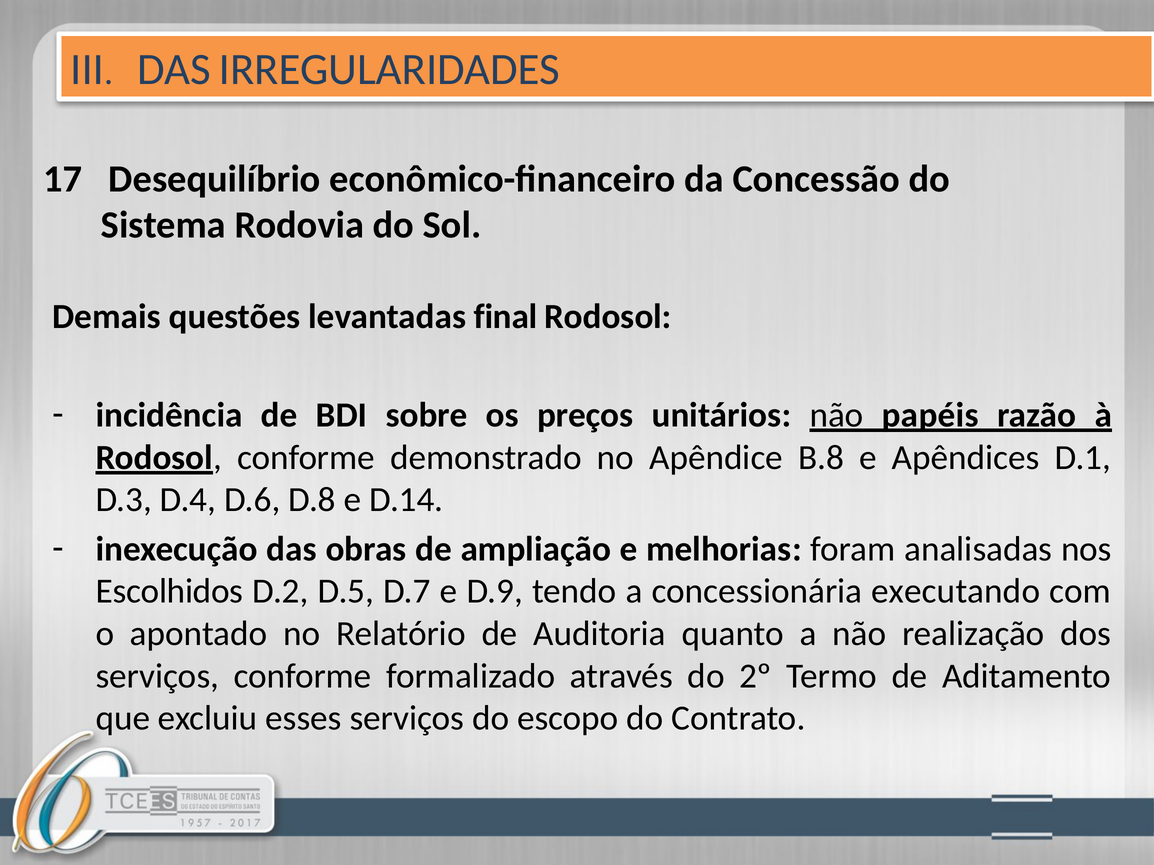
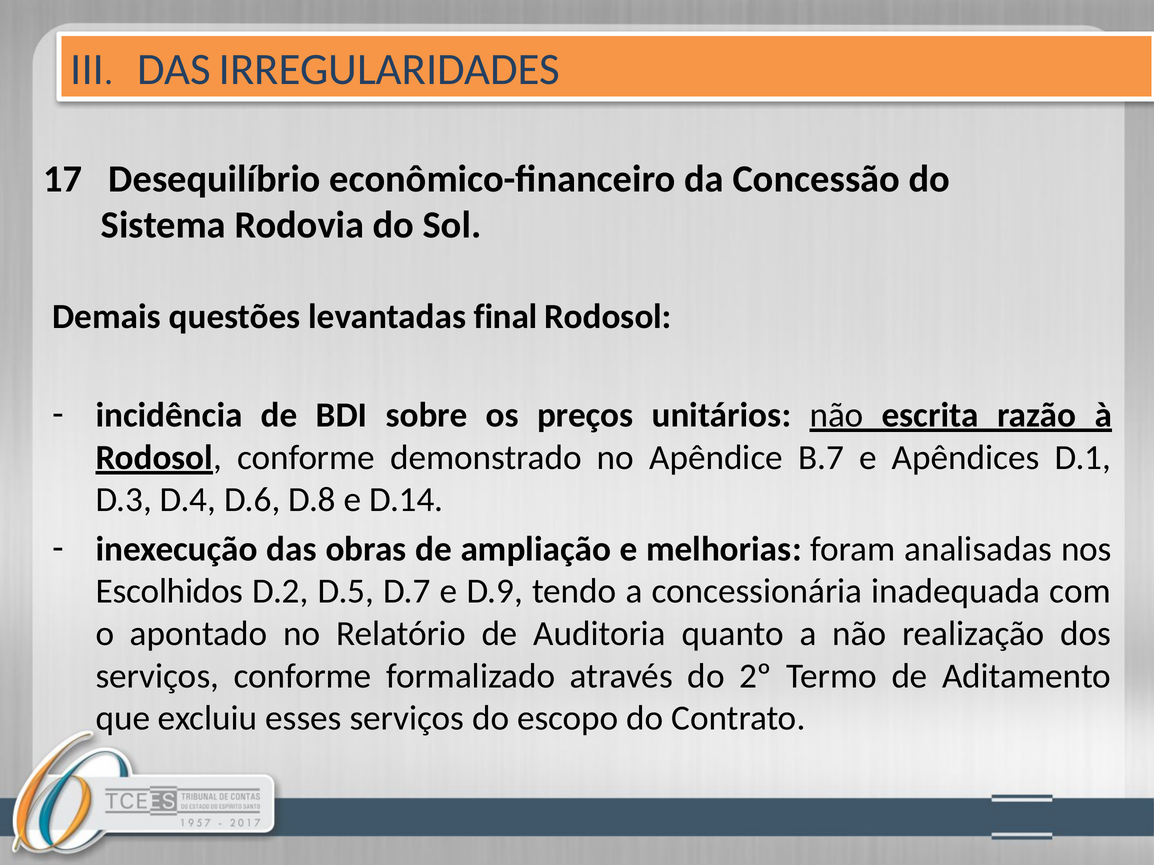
papéis: papéis -> escrita
B.8: B.8 -> B.7
executando: executando -> inadequada
